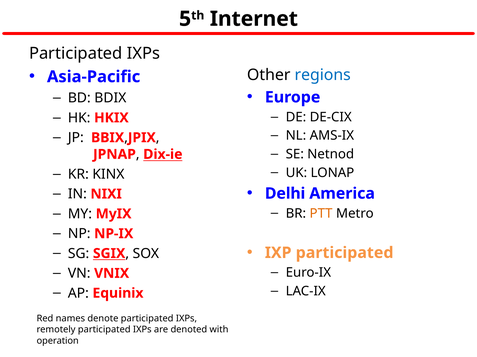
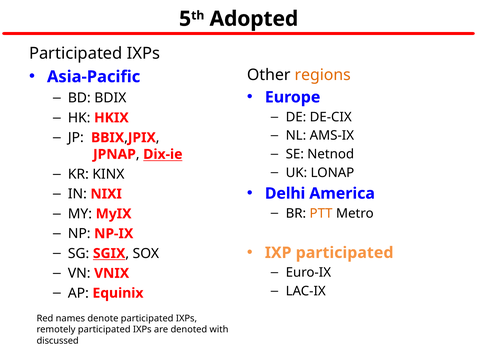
Internet: Internet -> Adopted
regions colour: blue -> orange
operation: operation -> discussed
